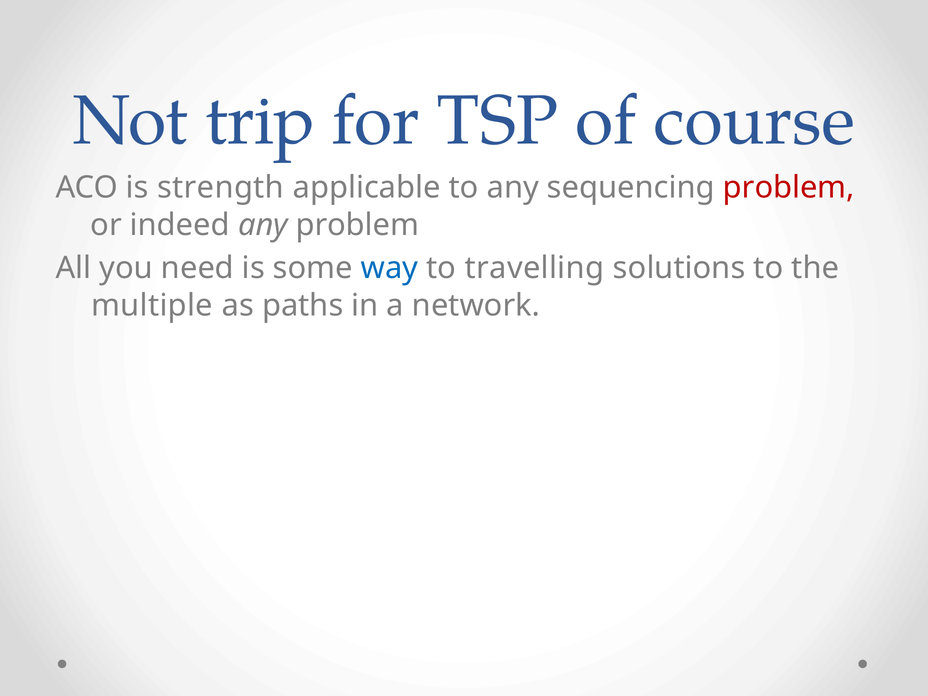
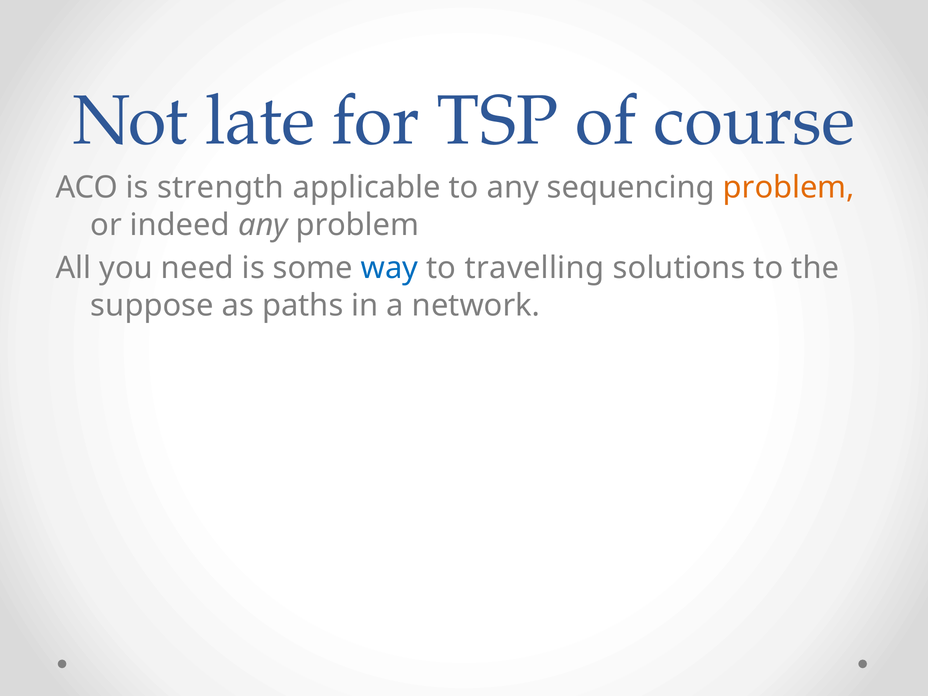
trip: trip -> late
problem at (789, 188) colour: red -> orange
multiple: multiple -> suppose
